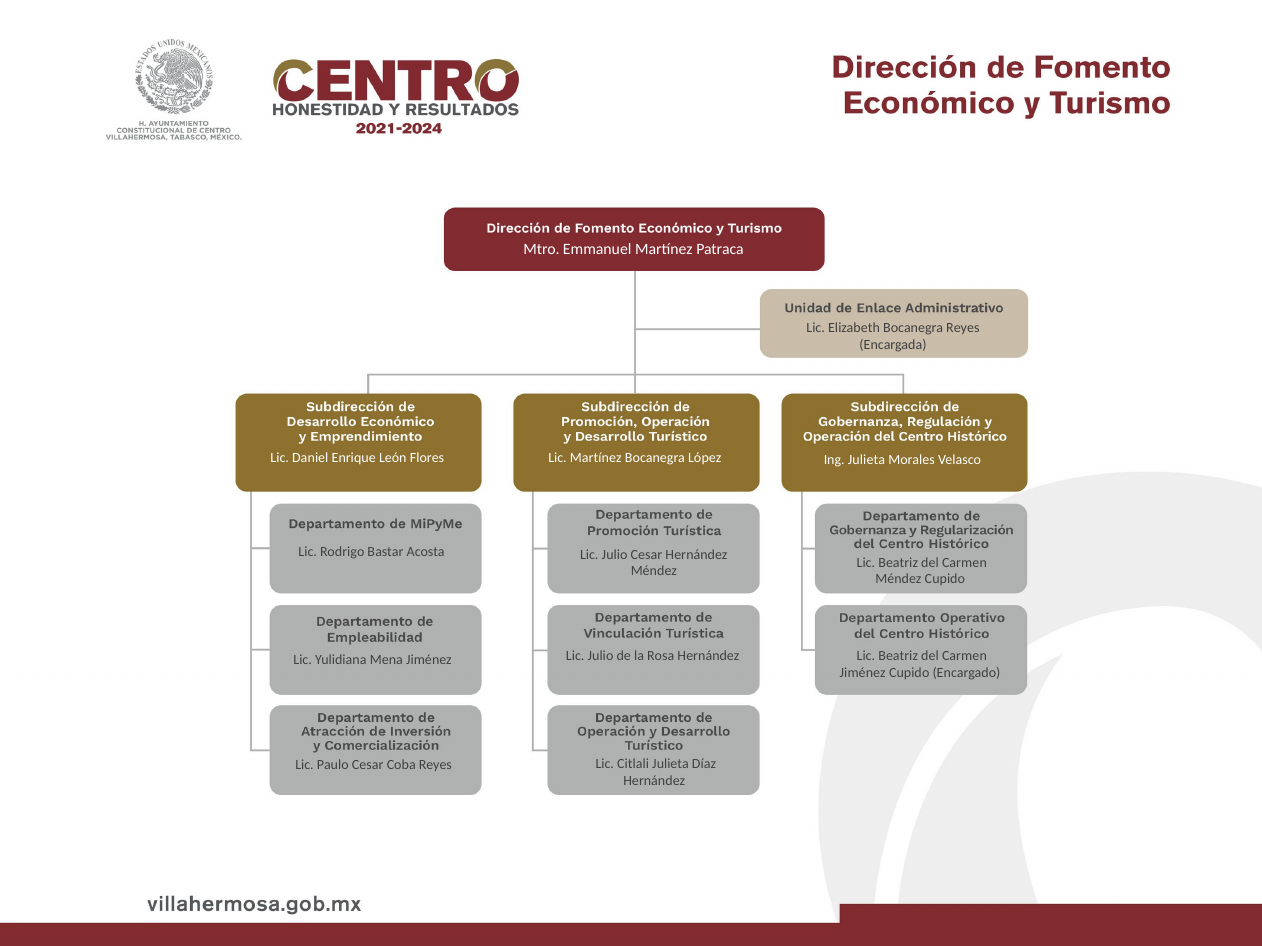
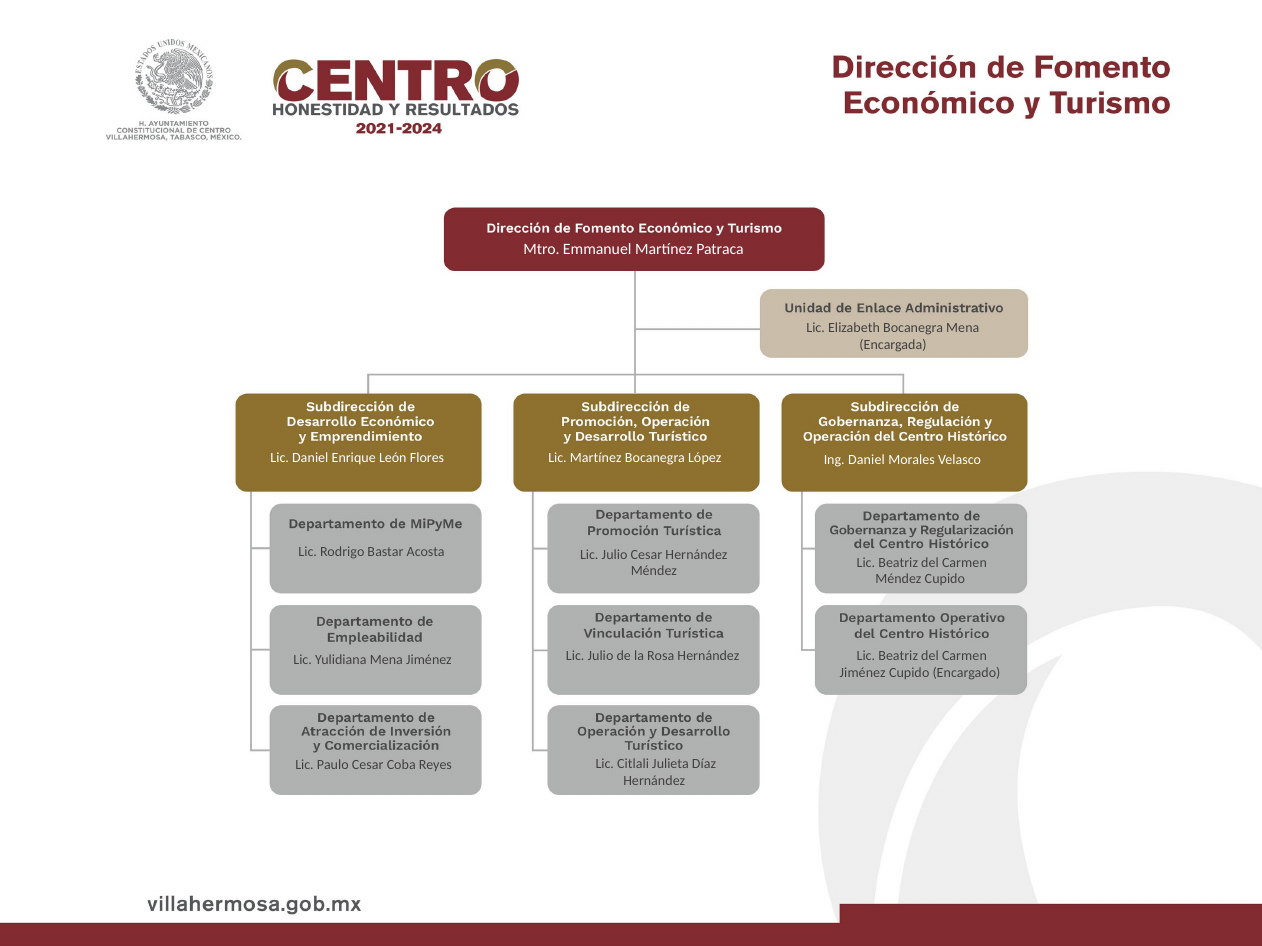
Bocanegra Reyes: Reyes -> Mena
Ing Julieta: Julieta -> Daniel
